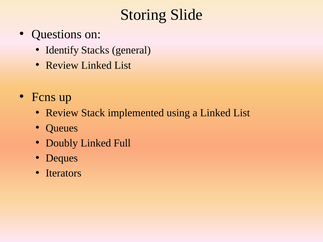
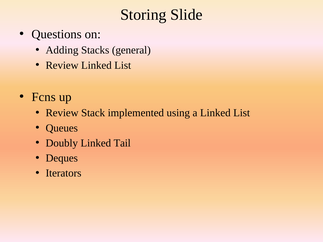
Identify: Identify -> Adding
Full: Full -> Tail
